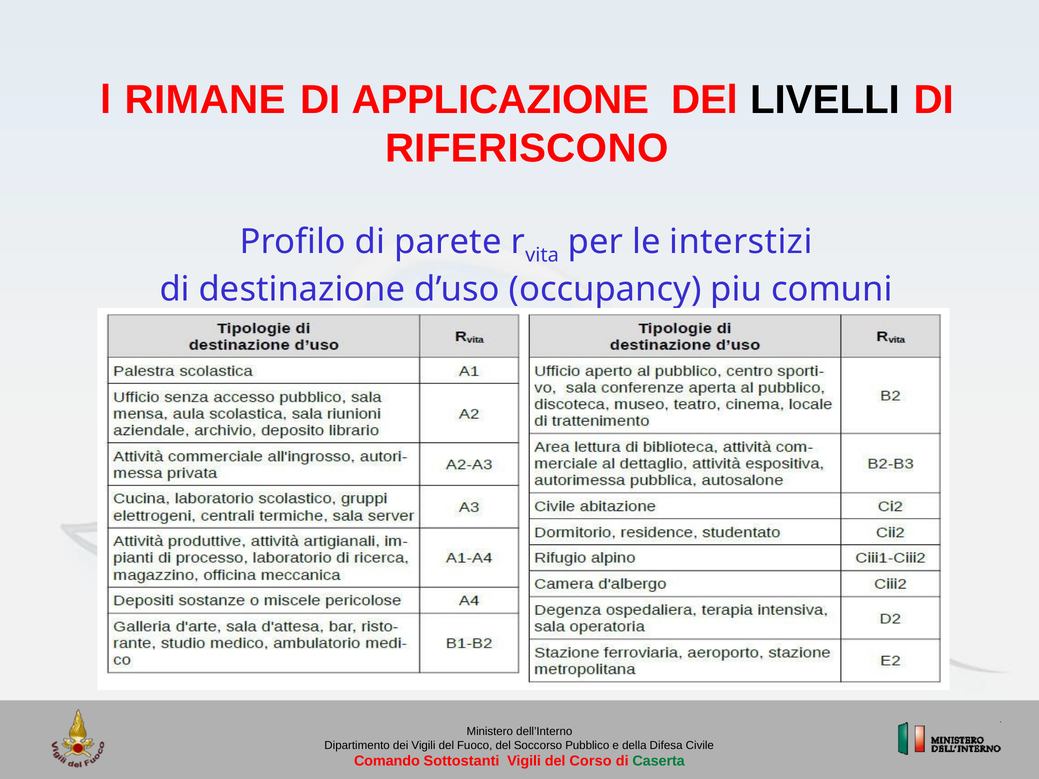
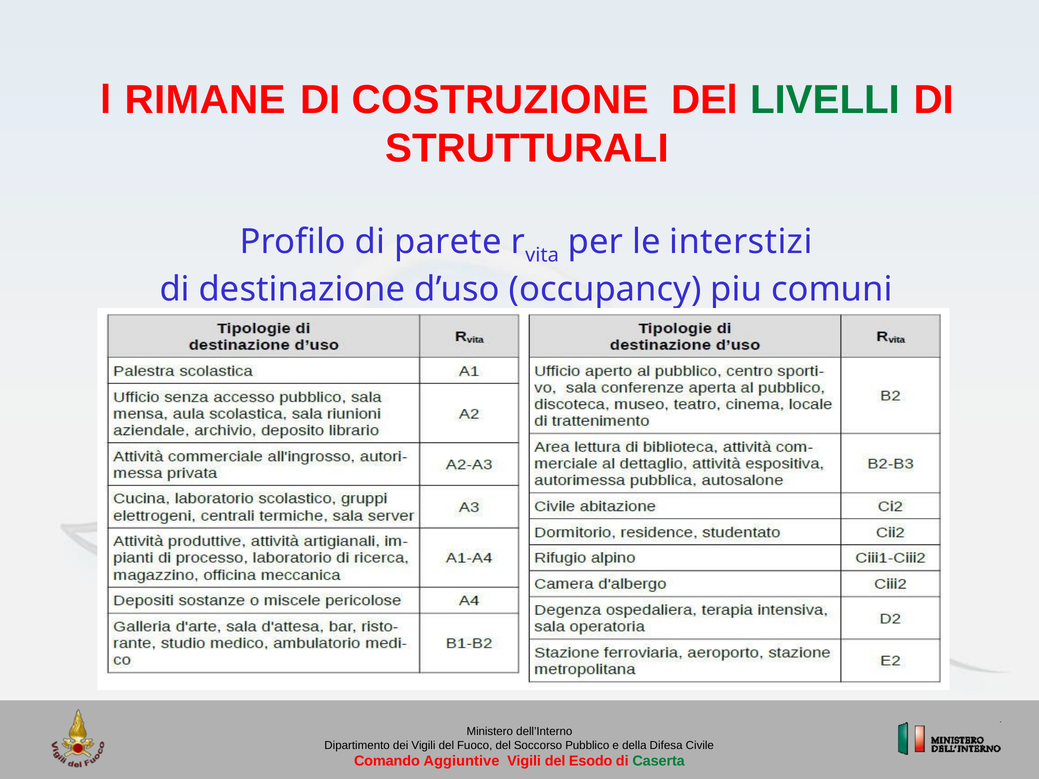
APPLICAZIONE: APPLICAZIONE -> COSTRUZIONE
LIVELLI colour: black -> green
RIFERISCONO: RIFERISCONO -> STRUTTURALI
Sottostanti: Sottostanti -> Aggiuntive
Corso: Corso -> Esodo
